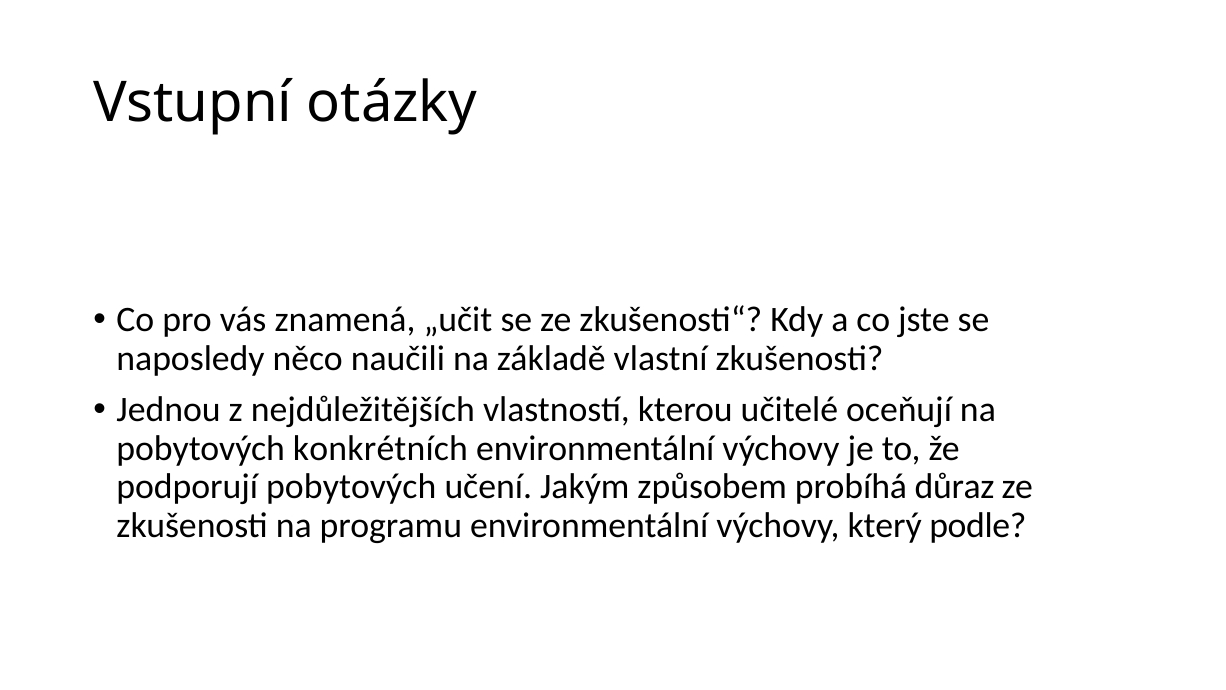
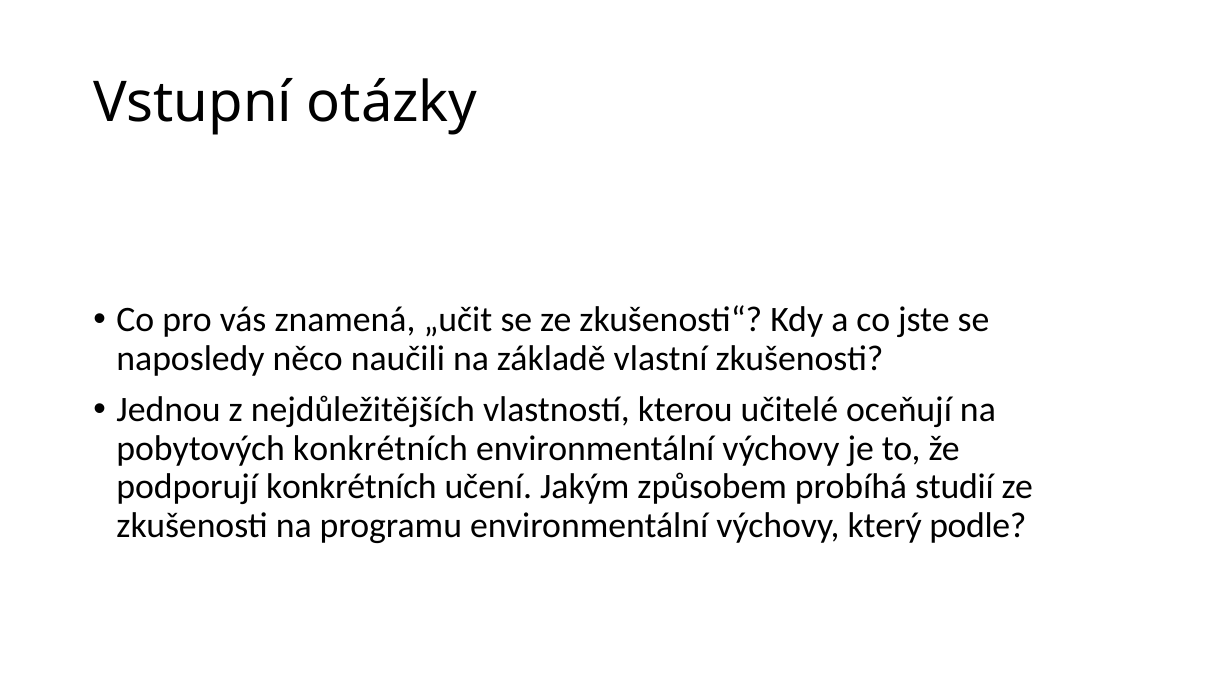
podporují pobytových: pobytových -> konkrétních
důraz: důraz -> studií
